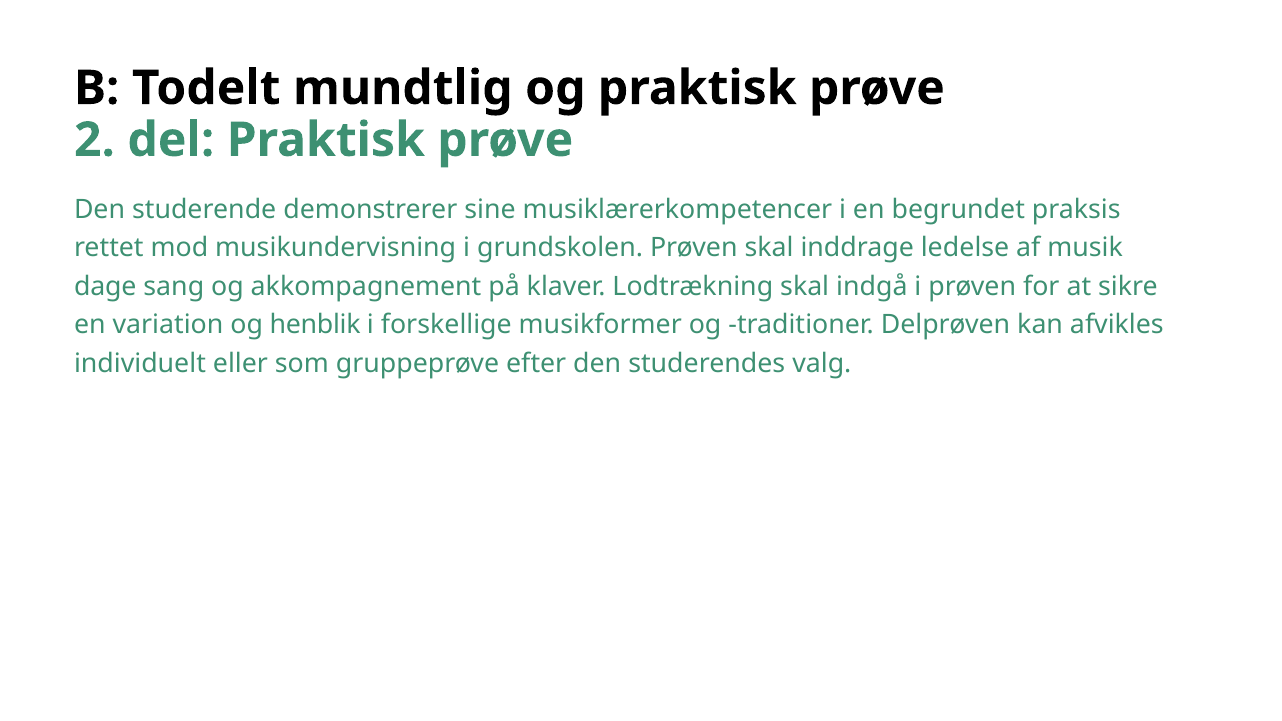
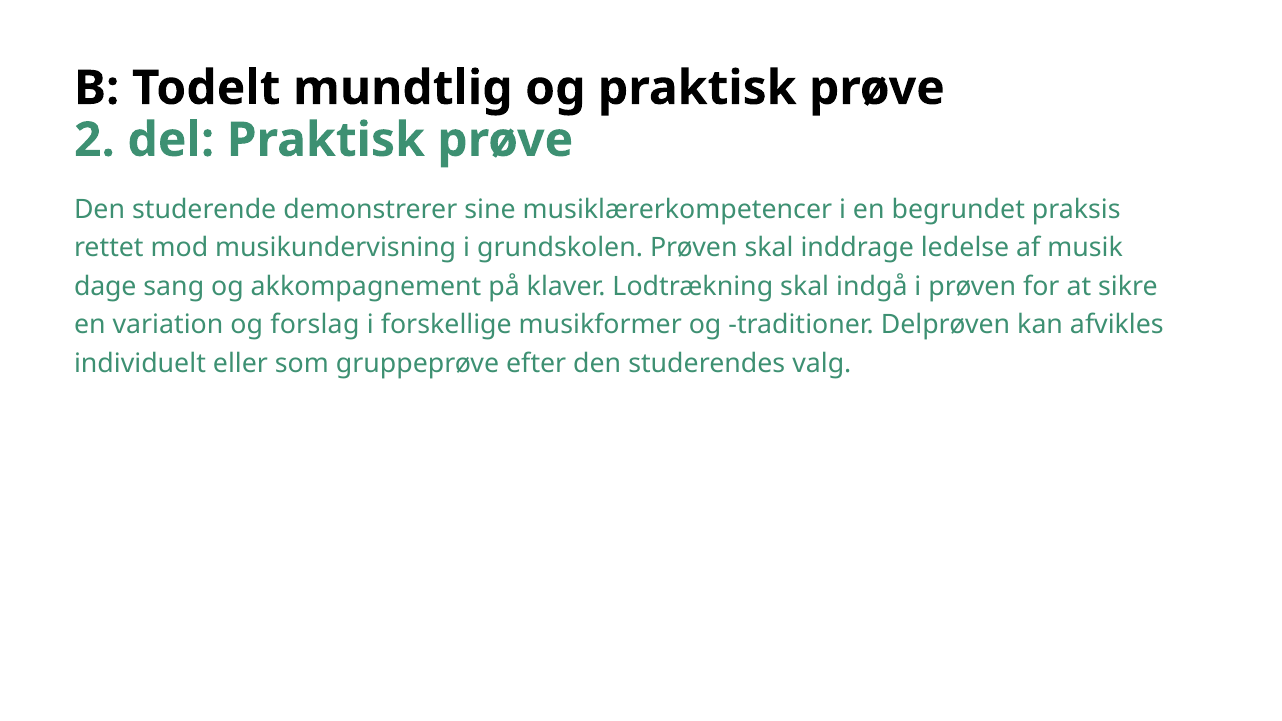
henblik: henblik -> forslag
